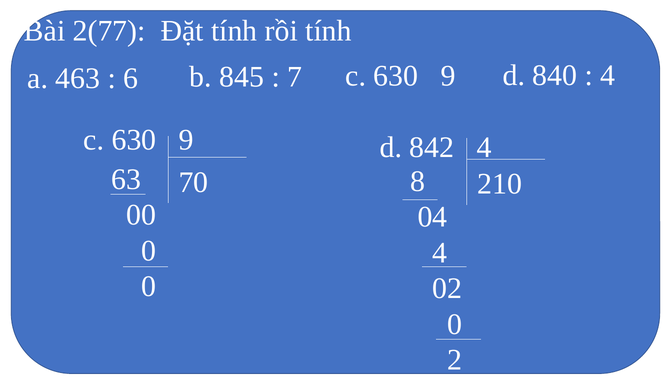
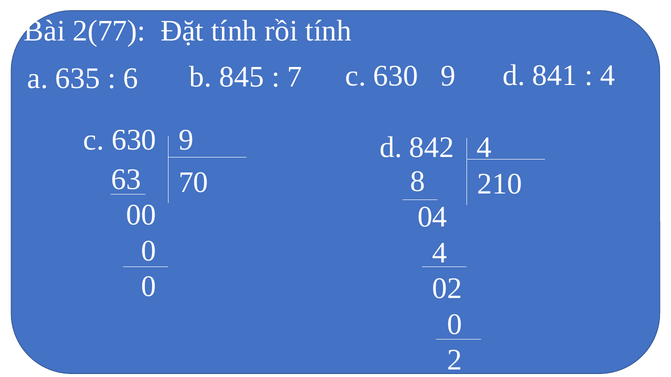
840: 840 -> 841
463: 463 -> 635
